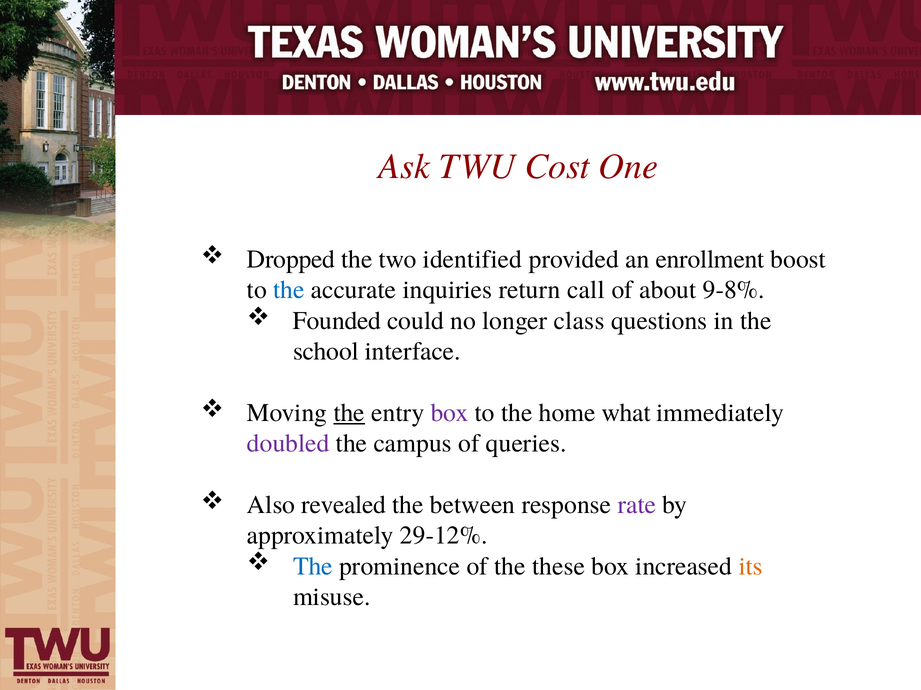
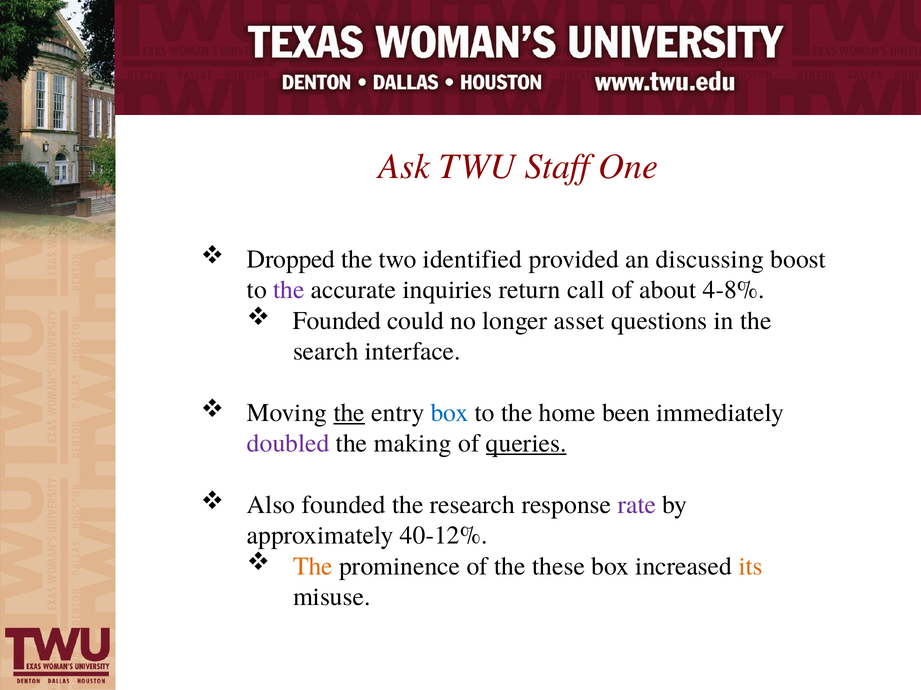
Cost: Cost -> Staff
enrollment: enrollment -> discussing
the at (289, 290) colour: blue -> purple
9-8%: 9-8% -> 4-8%
class: class -> asset
school: school -> search
box at (450, 413) colour: purple -> blue
what: what -> been
campus: campus -> making
queries underline: none -> present
Also revealed: revealed -> founded
between: between -> research
29-12%: 29-12% -> 40-12%
The at (313, 567) colour: blue -> orange
